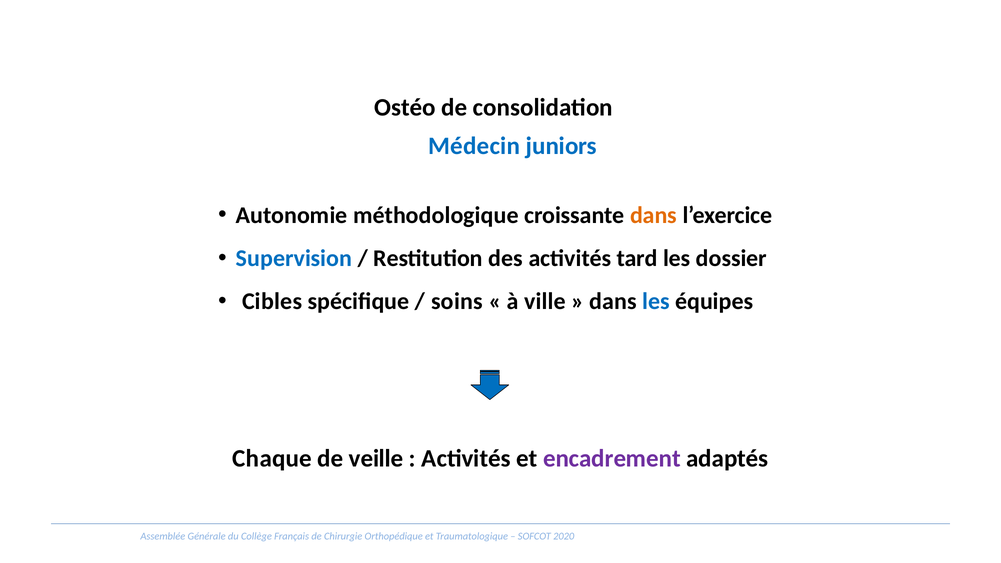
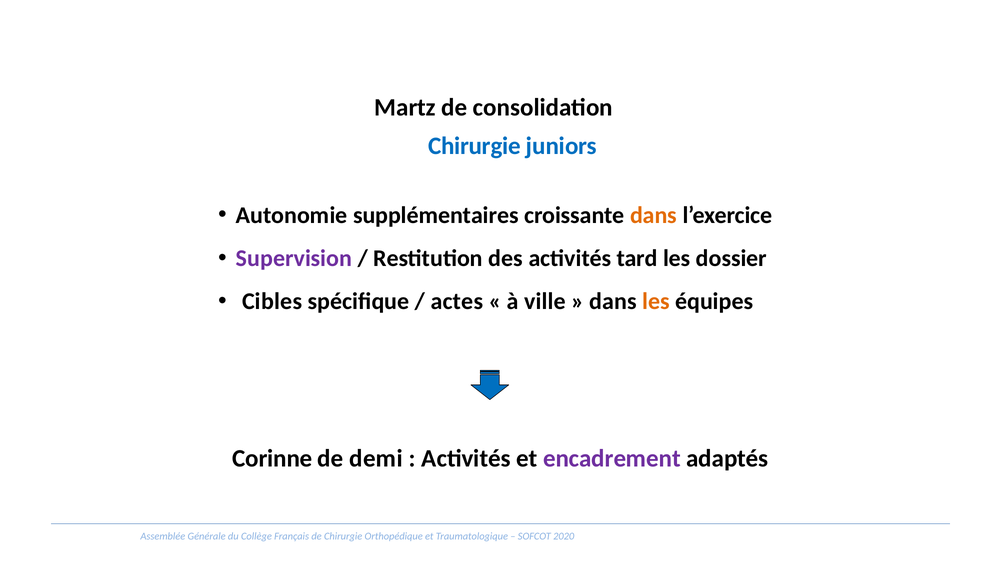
Ostéo: Ostéo -> Martz
Médecin at (474, 146): Médecin -> Chirurgie
méthodologique: méthodologique -> supplémentaires
Supervision colour: blue -> purple
soins: soins -> actes
les at (656, 302) colour: blue -> orange
Chaque: Chaque -> Corinne
veille: veille -> demi
